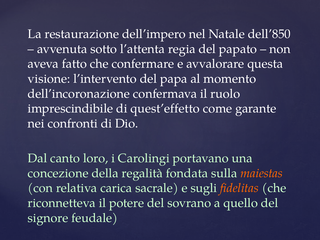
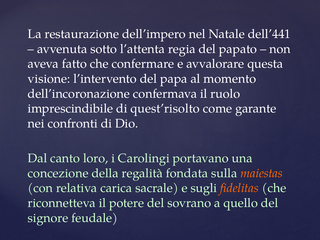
dell’850: dell’850 -> dell’441
quest’effetto: quest’effetto -> quest’risolto
